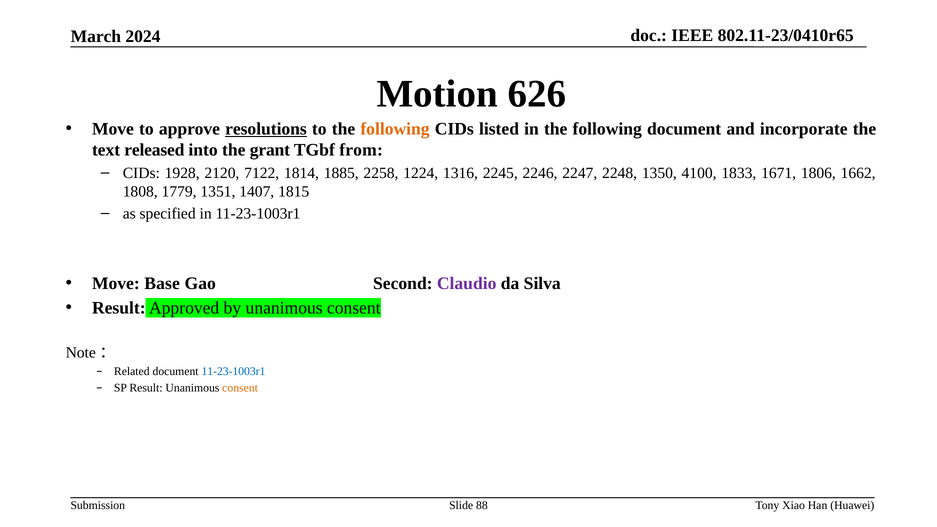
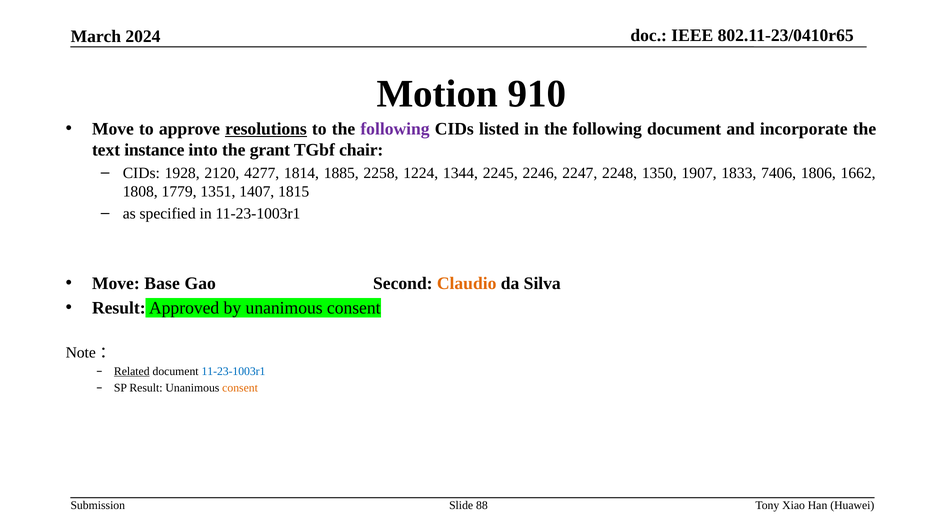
626: 626 -> 910
following at (395, 129) colour: orange -> purple
released: released -> instance
from: from -> chair
7122: 7122 -> 4277
1316: 1316 -> 1344
4100: 4100 -> 1907
1671: 1671 -> 7406
Claudio colour: purple -> orange
Related underline: none -> present
